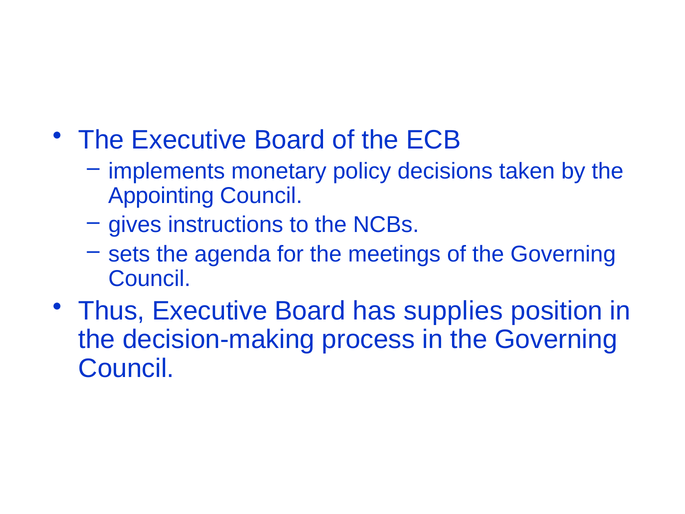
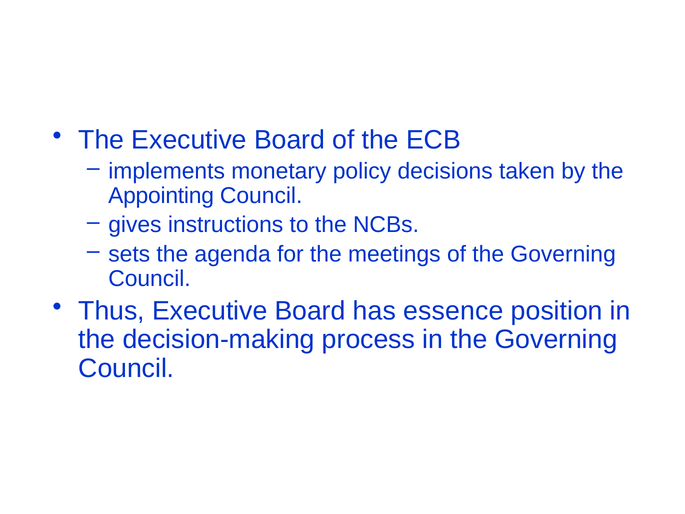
supplies: supplies -> essence
